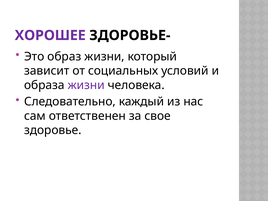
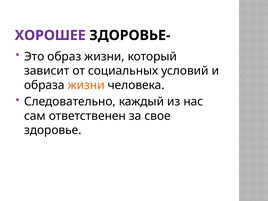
жизни at (86, 85) colour: purple -> orange
